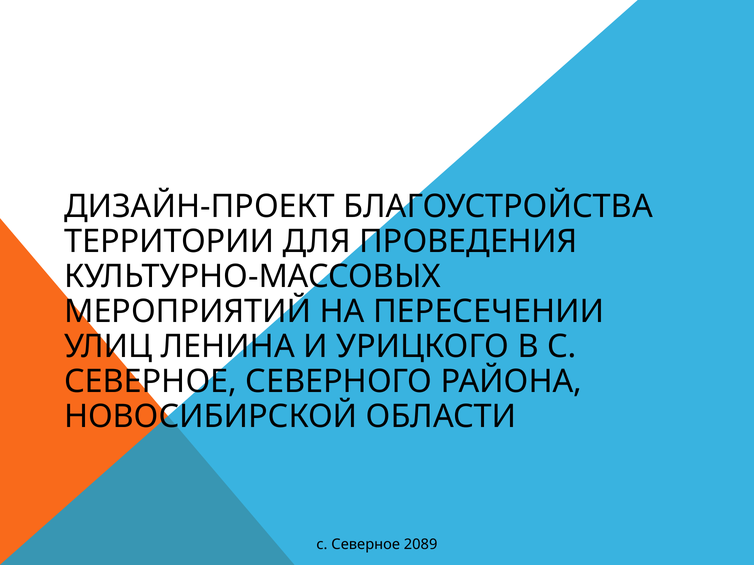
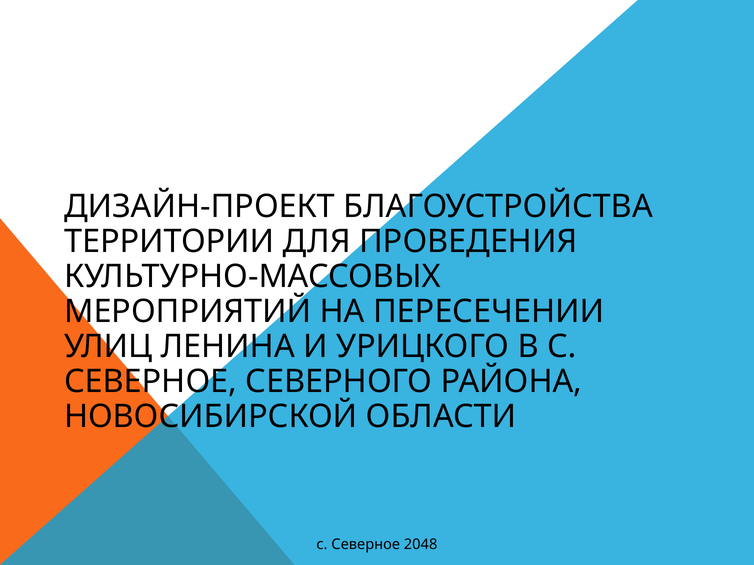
2089: 2089 -> 2048
